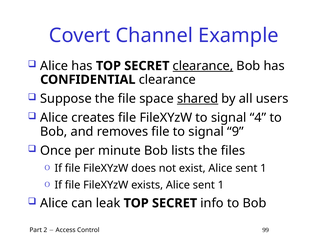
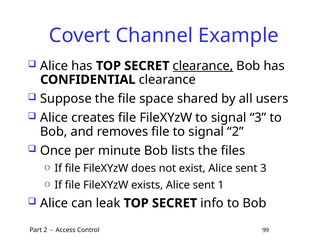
shared underline: present -> none
signal 4: 4 -> 3
signal 9: 9 -> 2
exist Alice sent 1: 1 -> 3
